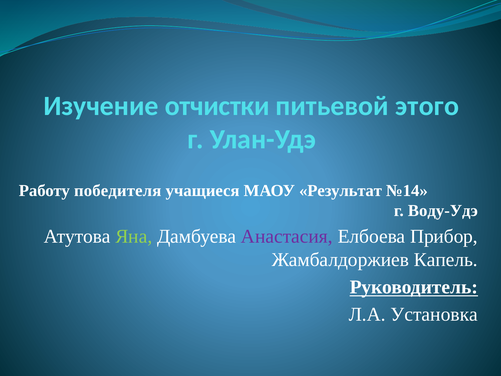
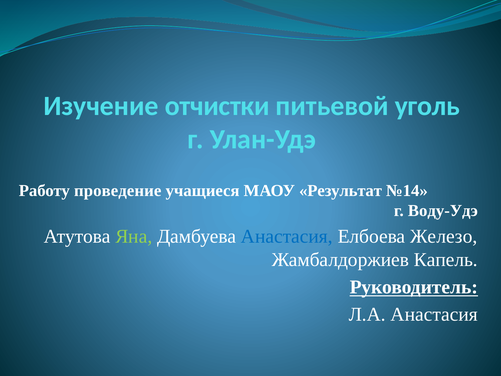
этого: этого -> уголь
победителя: победителя -> проведение
Анастасия at (287, 236) colour: purple -> blue
Прибор: Прибор -> Железо
Л.А Установка: Установка -> Анастасия
